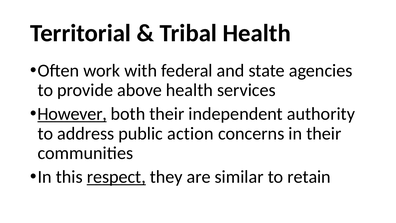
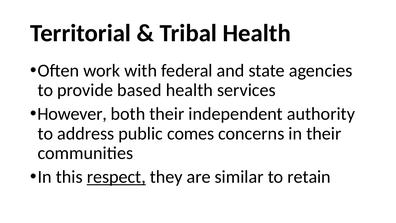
above: above -> based
However underline: present -> none
action: action -> comes
